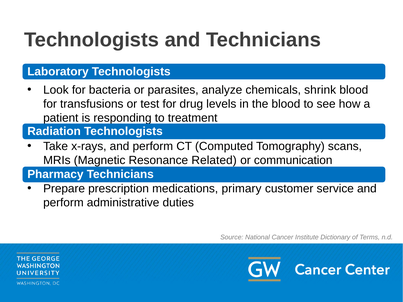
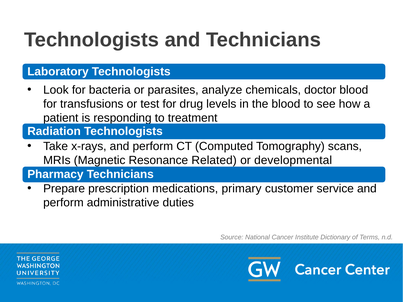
shrink: shrink -> doctor
communication: communication -> developmental
